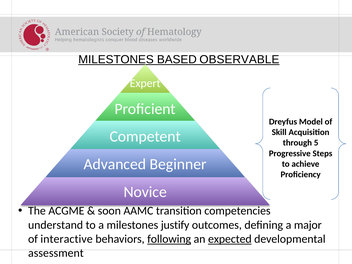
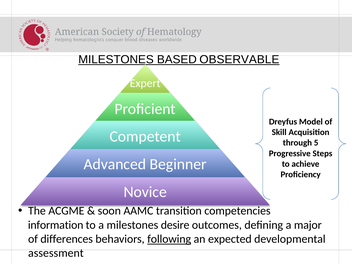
understand: understand -> information
justify: justify -> desire
interactive: interactive -> differences
expected underline: present -> none
